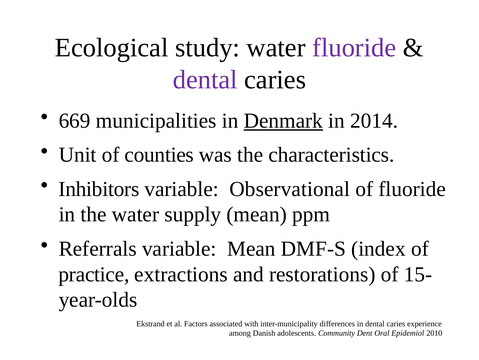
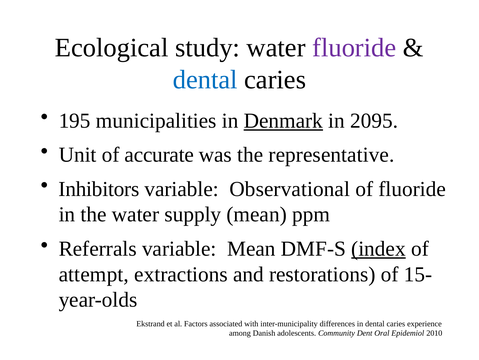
dental at (205, 80) colour: purple -> blue
669: 669 -> 195
2014: 2014 -> 2095
counties: counties -> accurate
characteristics: characteristics -> representative
index underline: none -> present
practice: practice -> attempt
